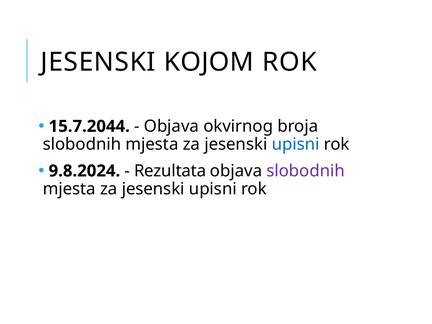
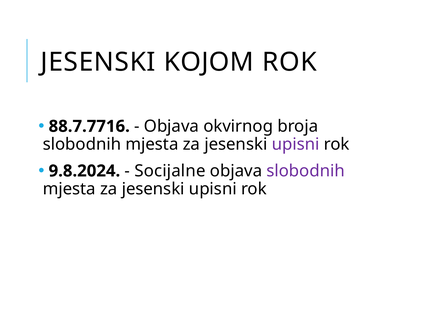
15.7.2044: 15.7.2044 -> 88.7.7716
upisni at (296, 144) colour: blue -> purple
Rezultata: Rezultata -> Socijalne
